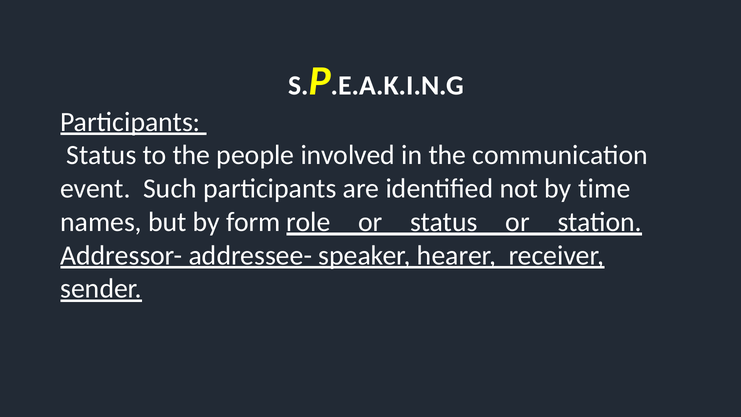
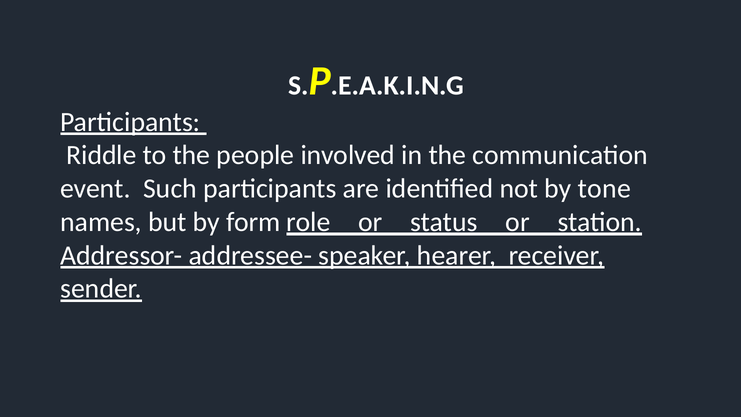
Status at (101, 155): Status -> Riddle
time: time -> tone
